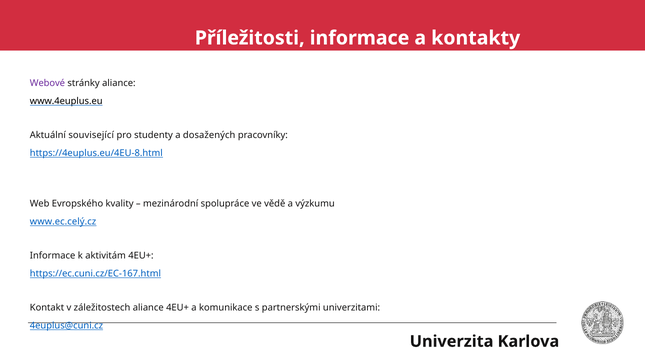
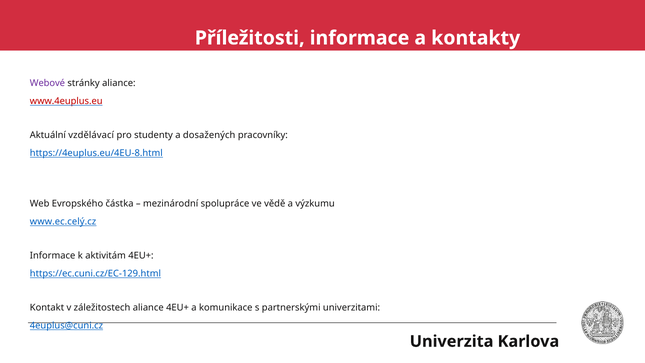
www.4euplus.eu colour: black -> red
související: související -> vzdělávací
kvality: kvality -> částka
https://ec.cuni.cz/EC-167.html: https://ec.cuni.cz/EC-167.html -> https://ec.cuni.cz/EC-129.html
